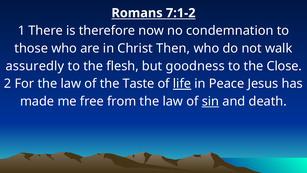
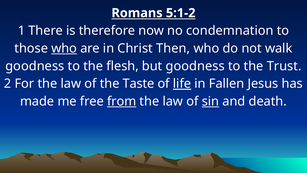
7:1-2: 7:1-2 -> 5:1-2
who at (64, 48) underline: none -> present
assuredly at (35, 66): assuredly -> goodness
Close: Close -> Trust
Peace: Peace -> Fallen
from underline: none -> present
